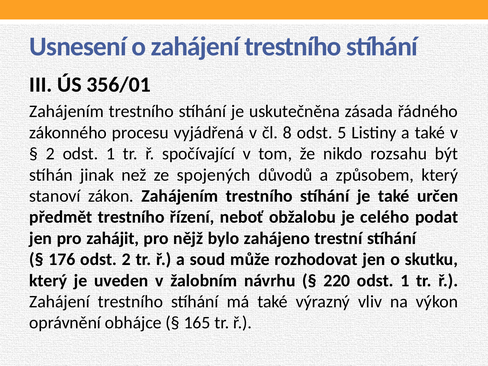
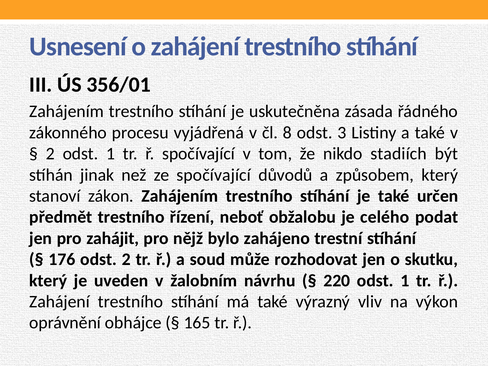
5: 5 -> 3
rozsahu: rozsahu -> stadiích
ze spojených: spojených -> spočívající
